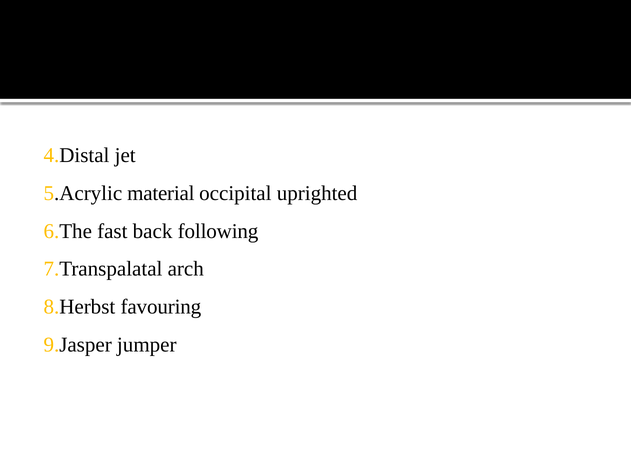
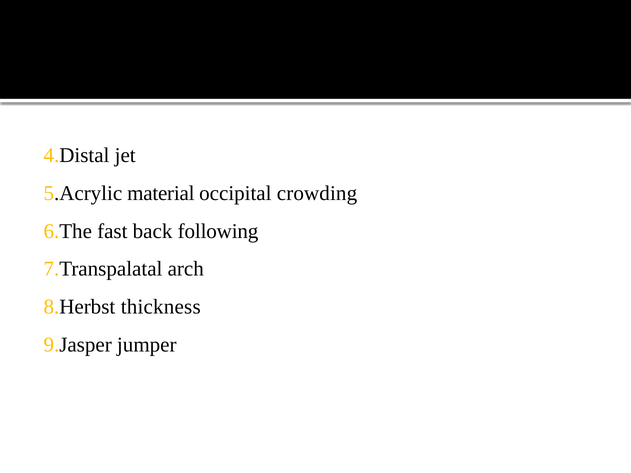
uprighted: uprighted -> crowding
favouring: favouring -> thickness
